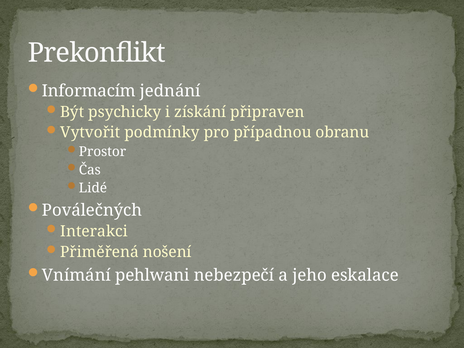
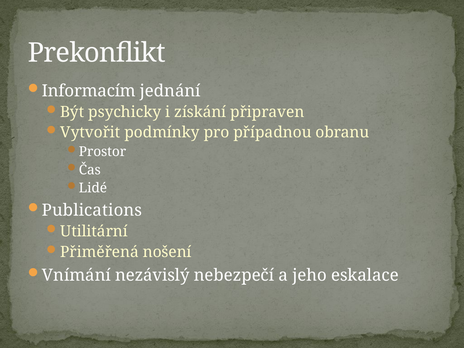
Poválečných: Poválečných -> Publications
Interakci: Interakci -> Utilitární
pehlwani: pehlwani -> nezávislý
